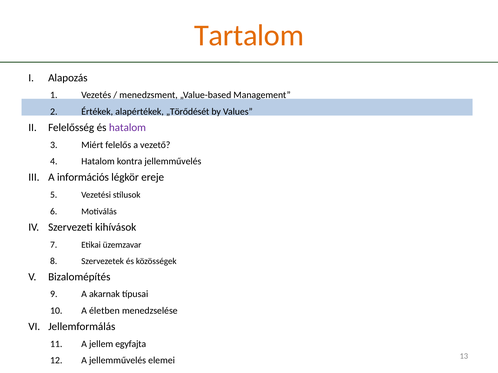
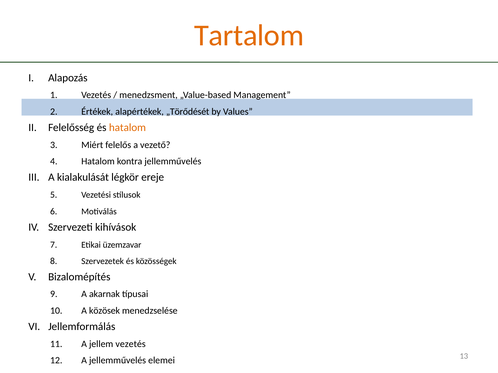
hatalom at (127, 128) colour: purple -> orange
információs: információs -> kialakulását
életben: életben -> közösek
jellem egyfajta: egyfajta -> vezetés
